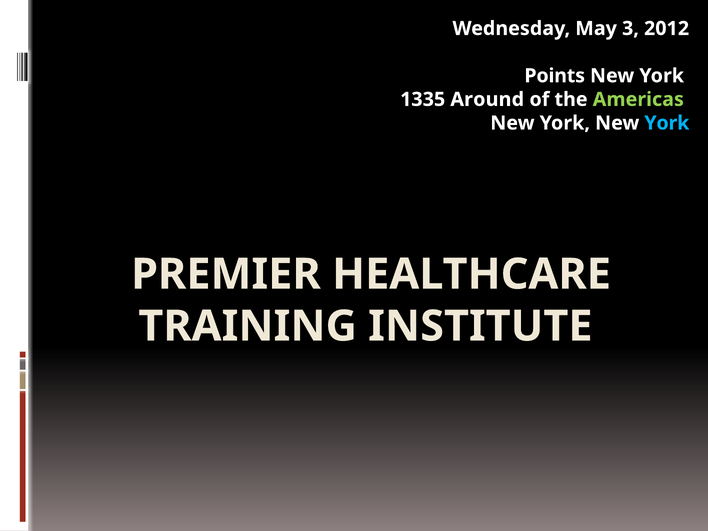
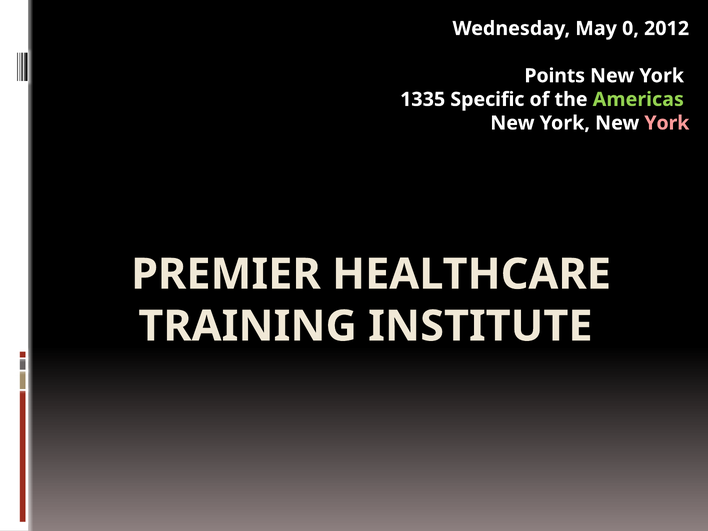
3: 3 -> 0
Around: Around -> Specific
York at (667, 123) colour: light blue -> pink
